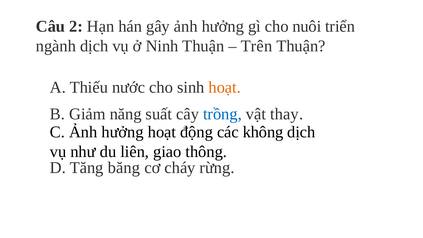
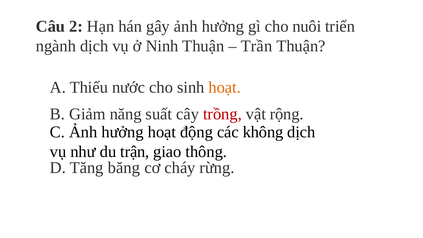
Trên: Trên -> Trần
trồng colour: blue -> red
thay: thay -> rộng
liên: liên -> trận
